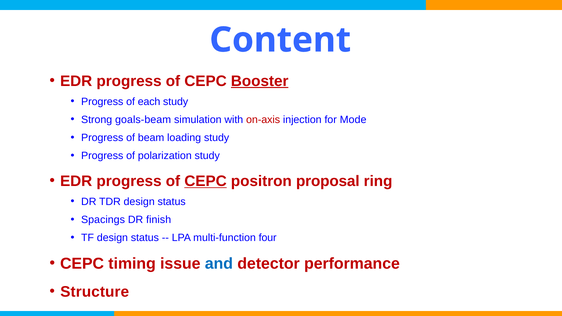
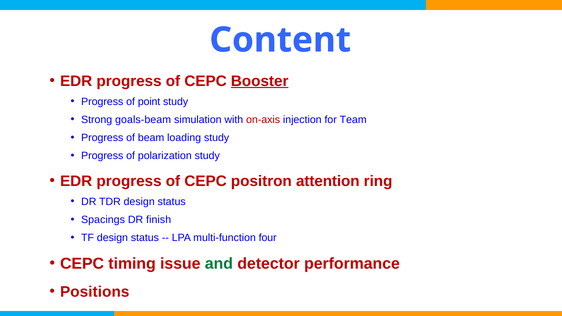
each: each -> point
Mode: Mode -> Team
CEPC at (206, 181) underline: present -> none
proposal: proposal -> attention
and colour: blue -> green
Structure: Structure -> Positions
